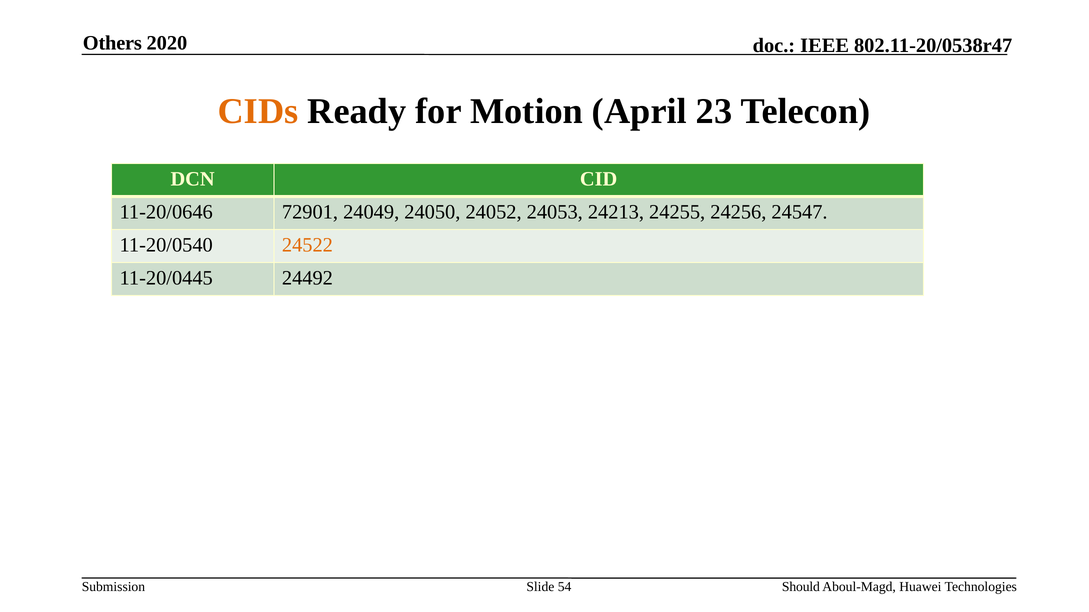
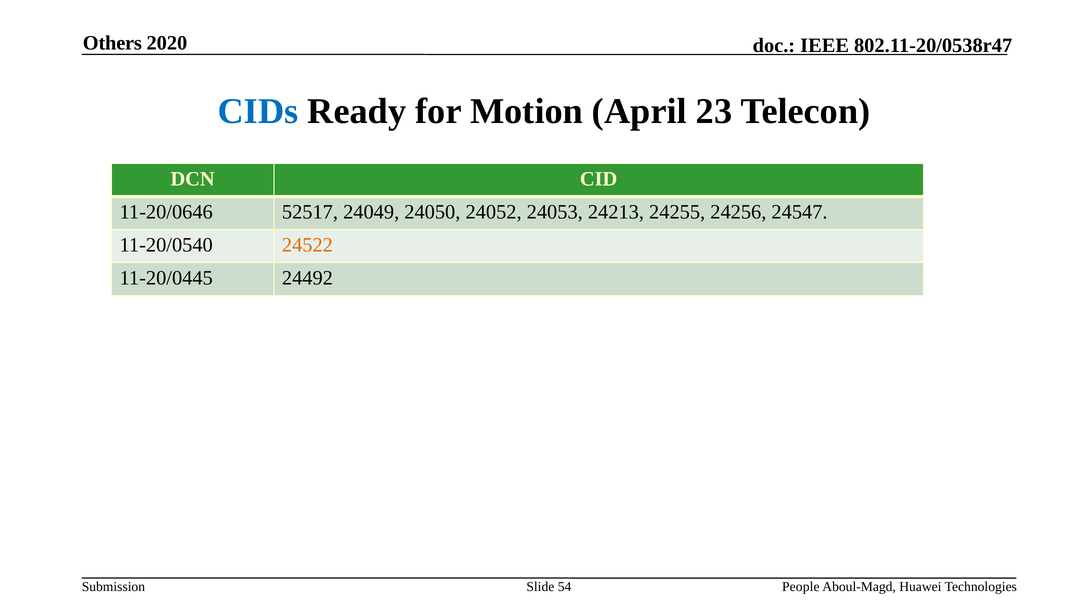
CIDs colour: orange -> blue
72901: 72901 -> 52517
Should: Should -> People
